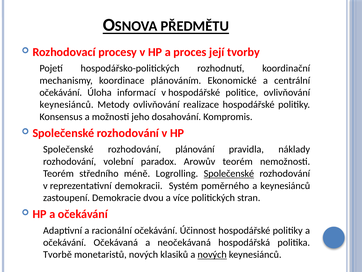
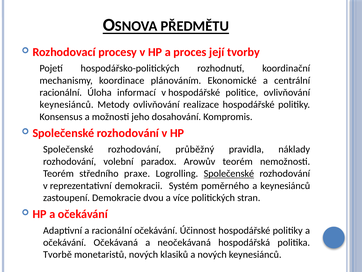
očekávání at (61, 92): očekávání -> racionální
plánování: plánování -> průběžný
méně: méně -> praxe
nových at (212, 254) underline: present -> none
